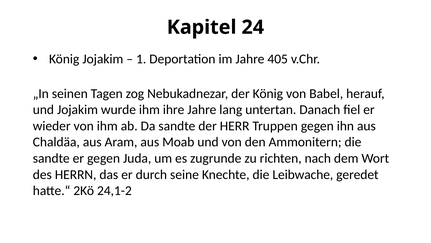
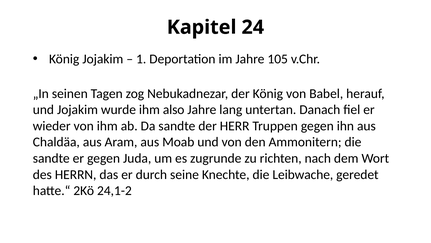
405: 405 -> 105
ihre: ihre -> also
